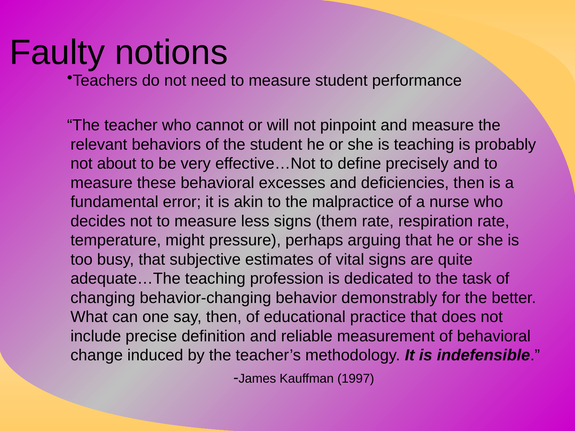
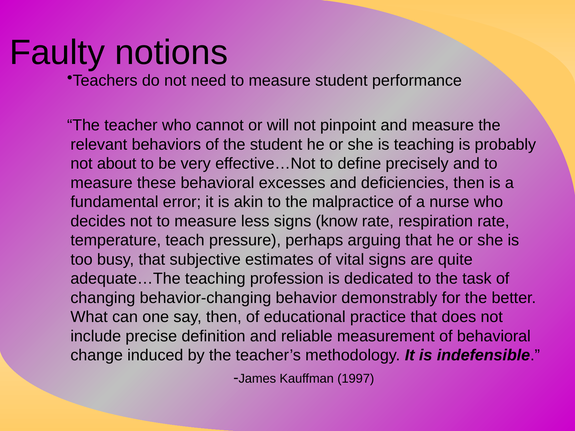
them: them -> know
might: might -> teach
